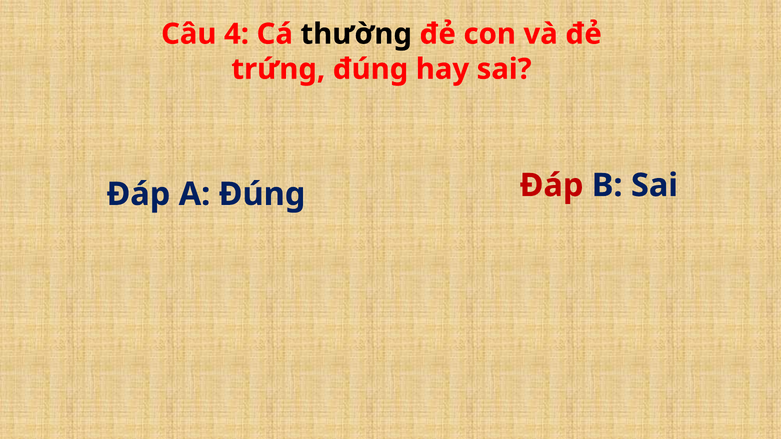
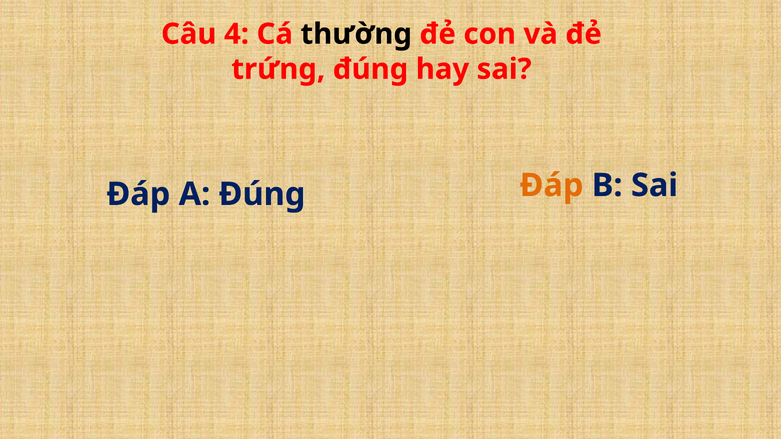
Đáp at (552, 185) colour: red -> orange
